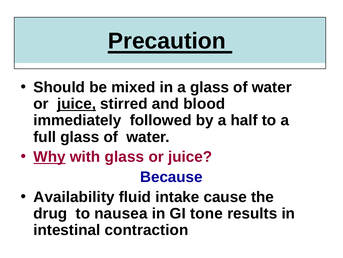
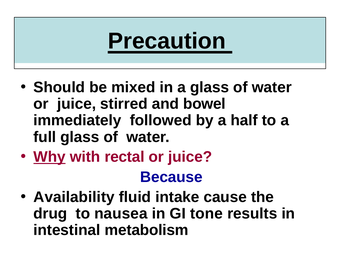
juice at (77, 104) underline: present -> none
blood: blood -> bowel
with glass: glass -> rectal
contraction: contraction -> metabolism
